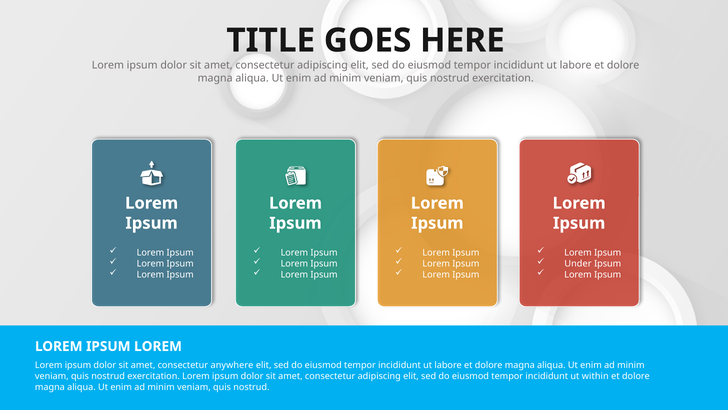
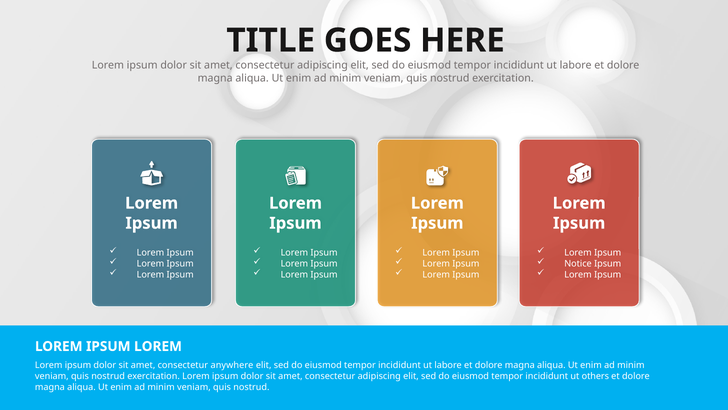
Under: Under -> Notice
within: within -> others
